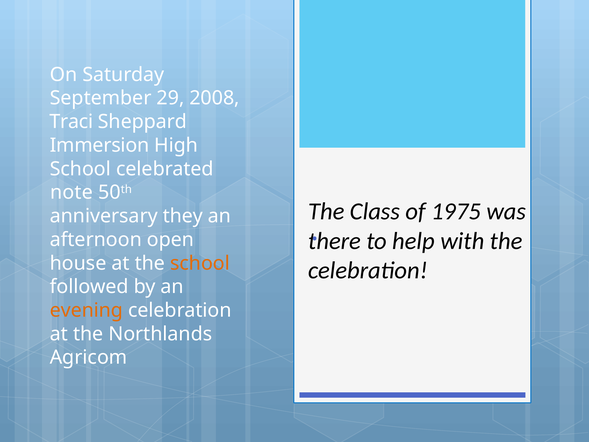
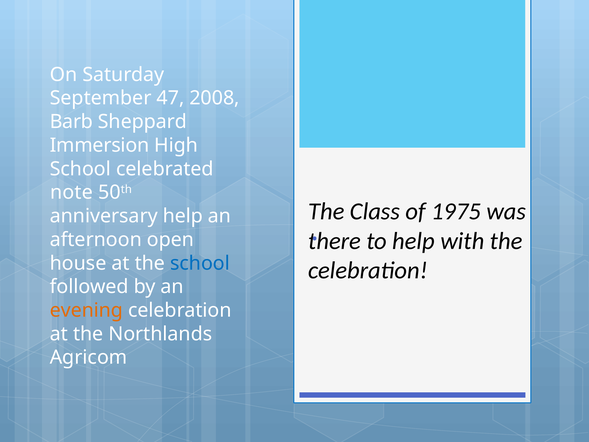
29: 29 -> 47
Traci: Traci -> Barb
anniversary they: they -> help
school at (200, 263) colour: orange -> blue
